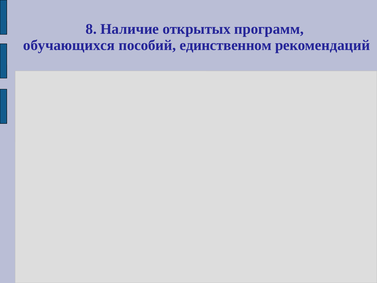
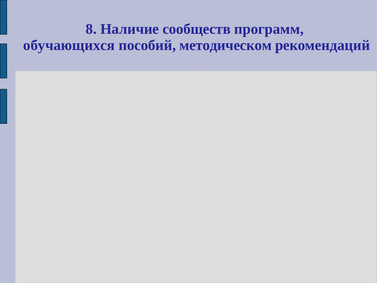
открытых: открытых -> сообществ
единственном: единственном -> методическом
